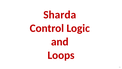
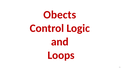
Sharda: Sharda -> Obects
